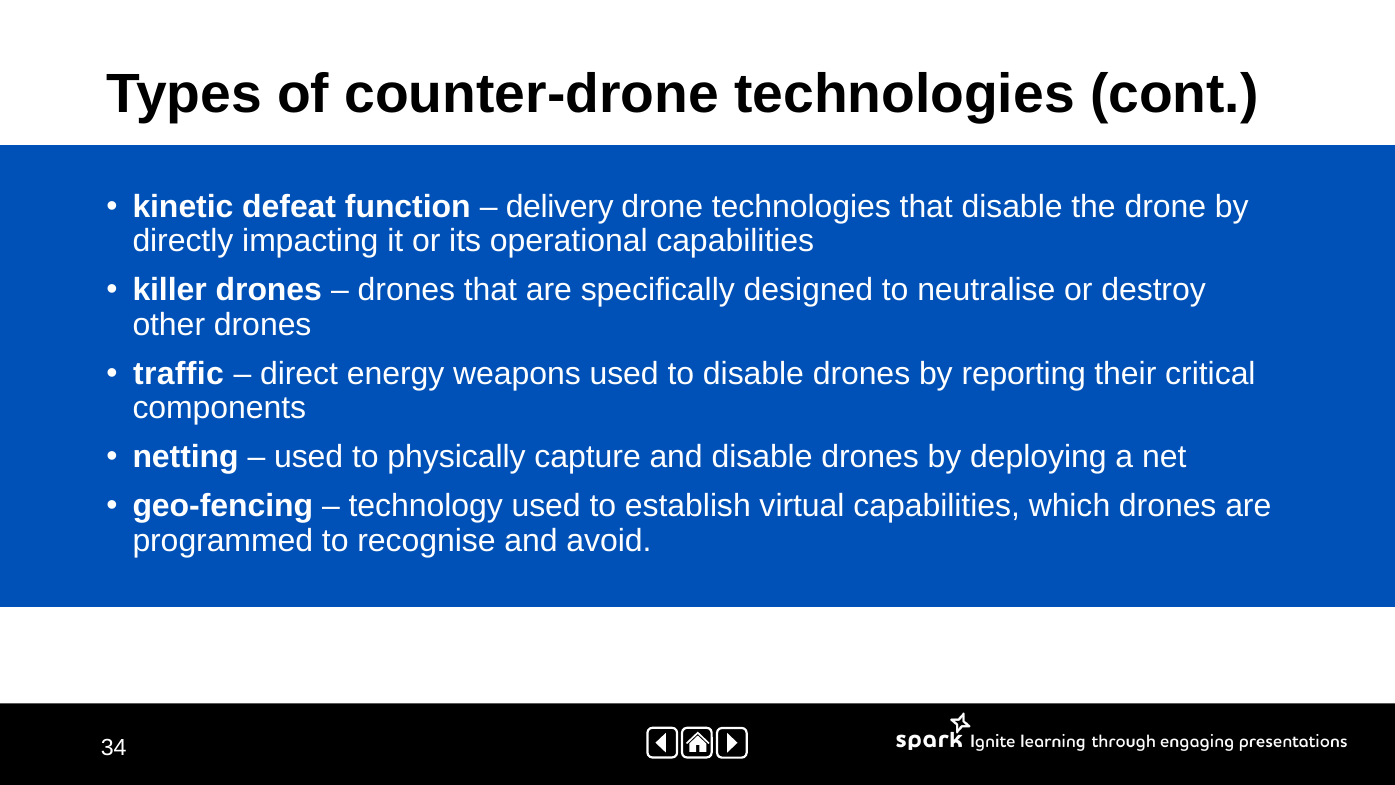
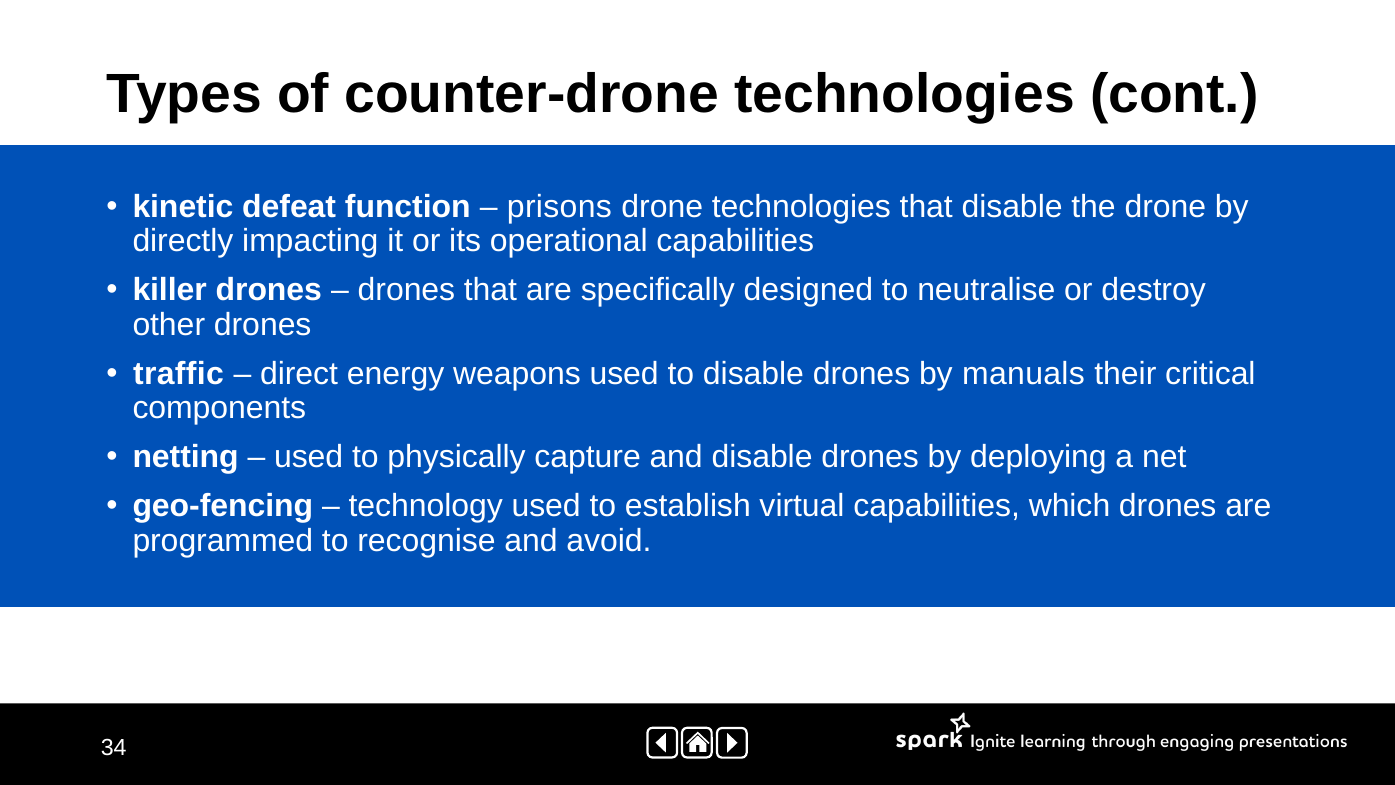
delivery: delivery -> prisons
reporting: reporting -> manuals
